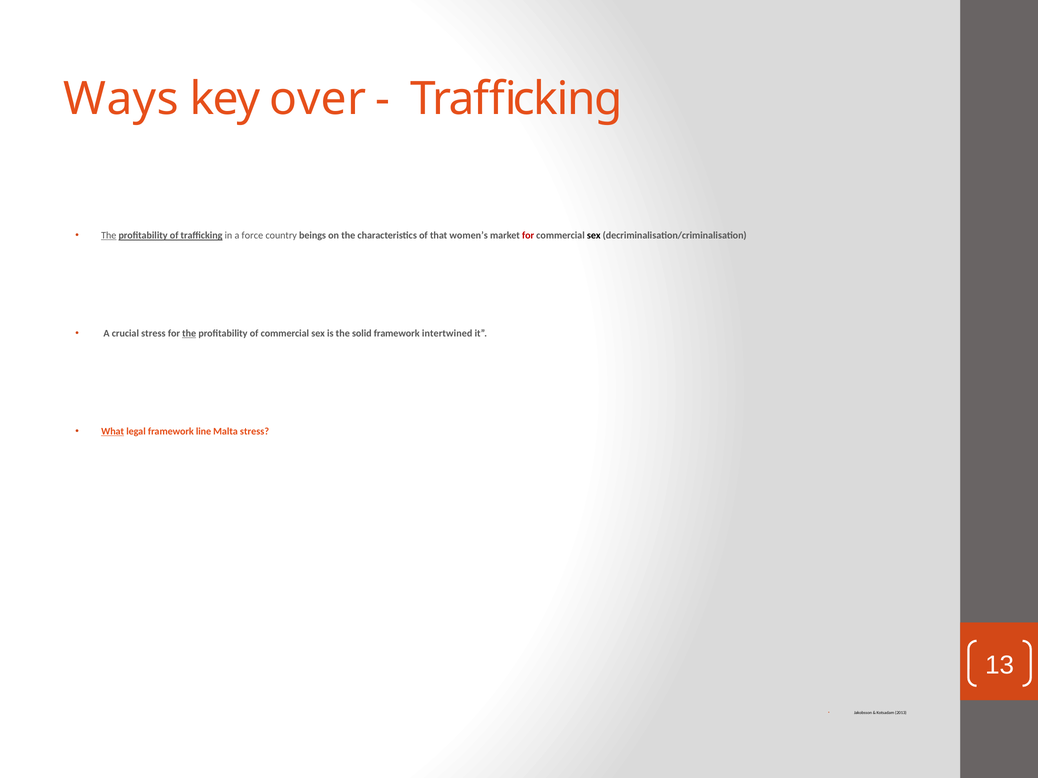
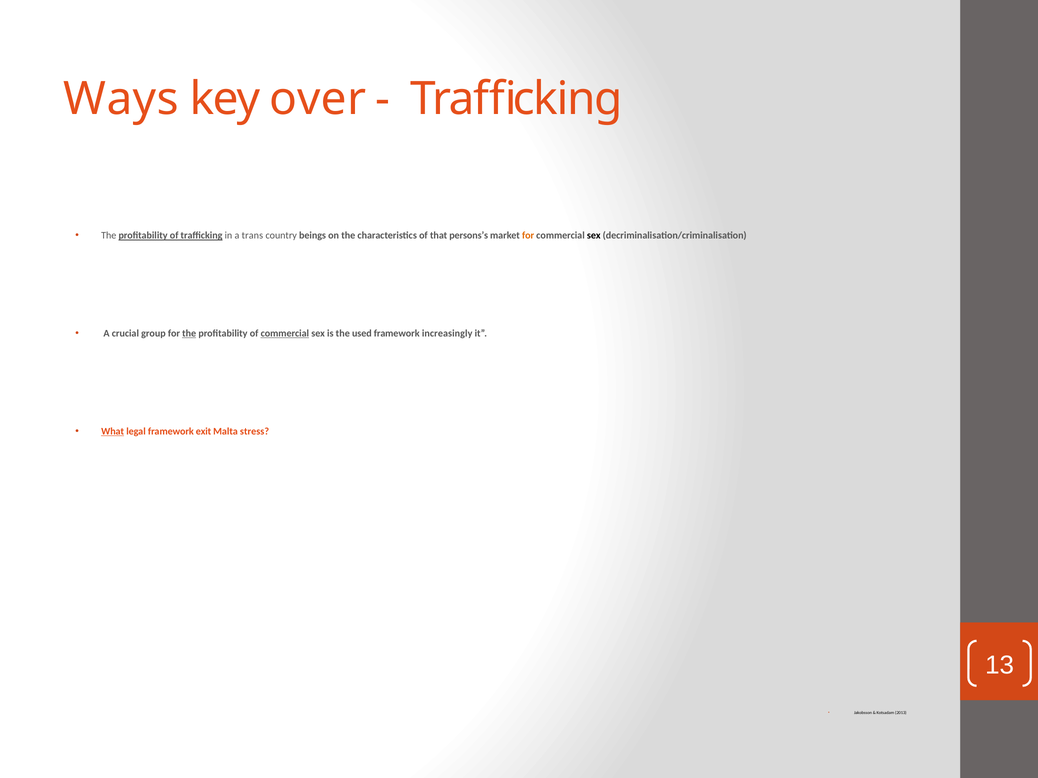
The at (109, 236) underline: present -> none
force: force -> trans
women’s: women’s -> persons’s
for at (528, 236) colour: red -> orange
crucial stress: stress -> group
commercial at (285, 334) underline: none -> present
solid: solid -> used
intertwined: intertwined -> increasingly
line: line -> exit
